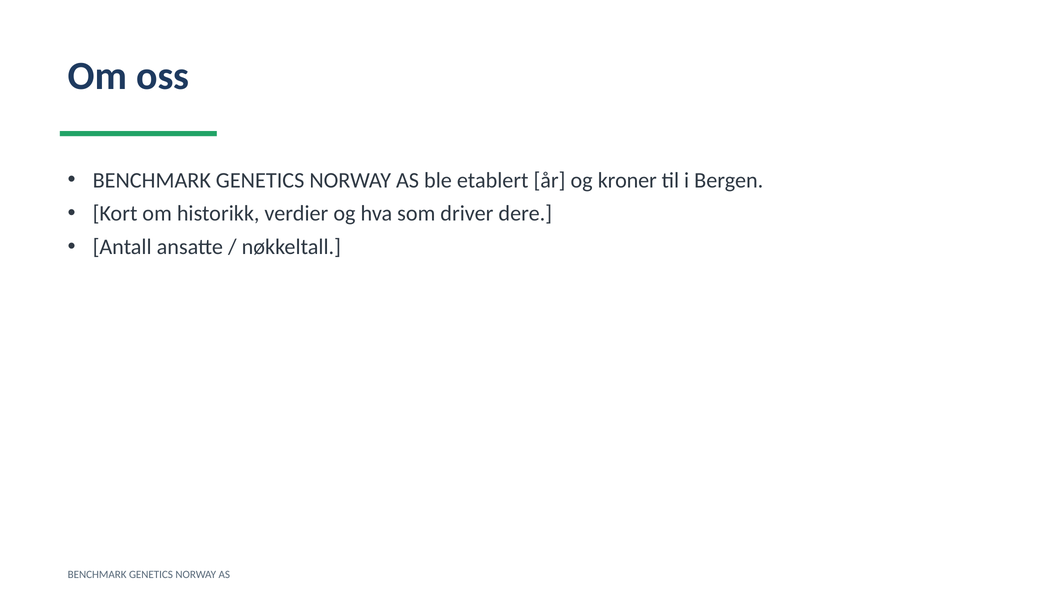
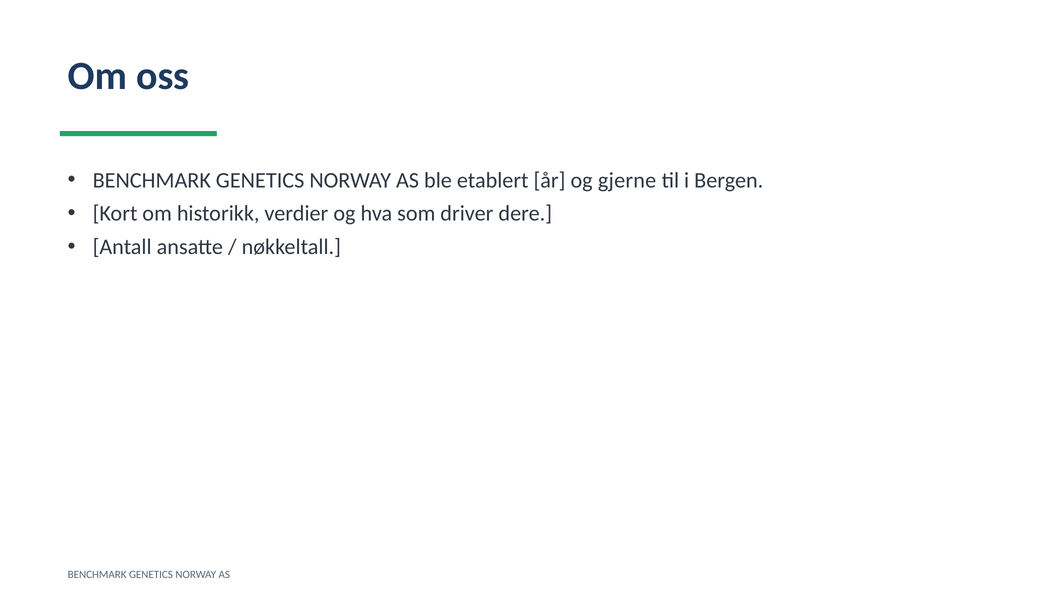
kroner: kroner -> gjerne
